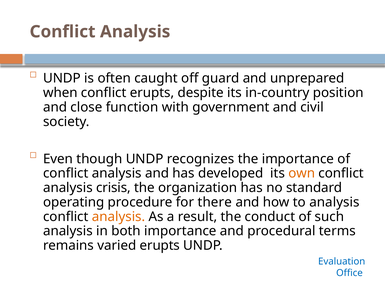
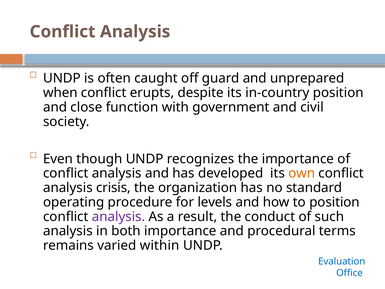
there: there -> levels
to analysis: analysis -> position
analysis at (119, 216) colour: orange -> purple
varied erupts: erupts -> within
